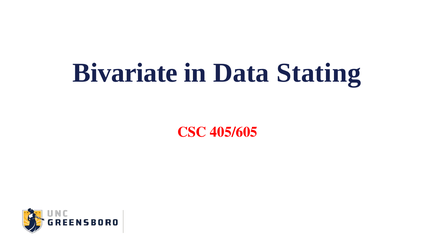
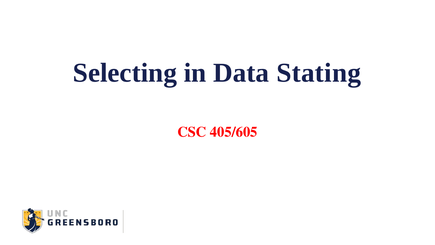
Bivariate: Bivariate -> Selecting
